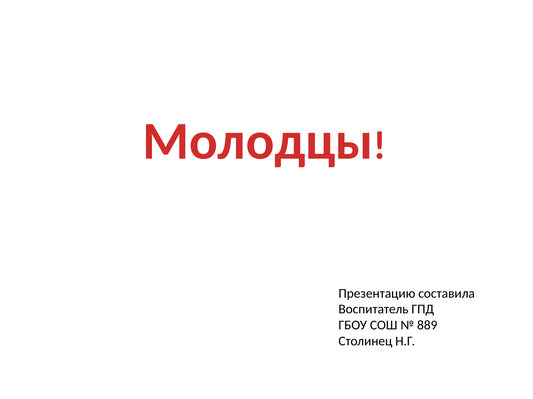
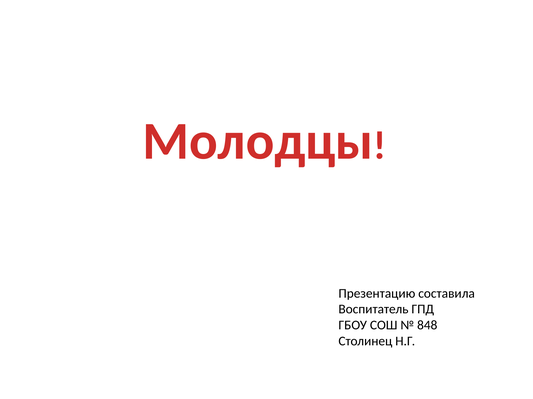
889: 889 -> 848
